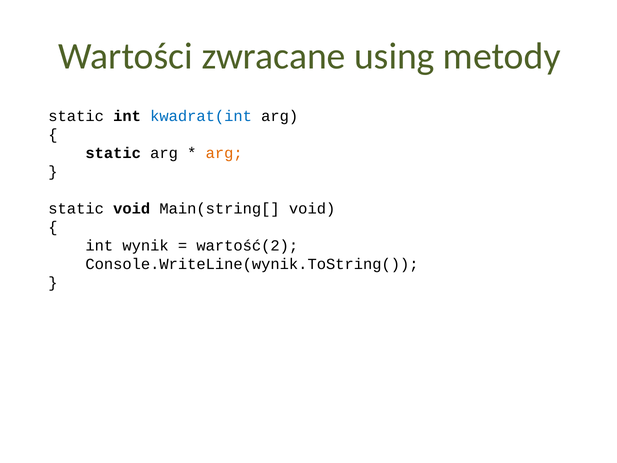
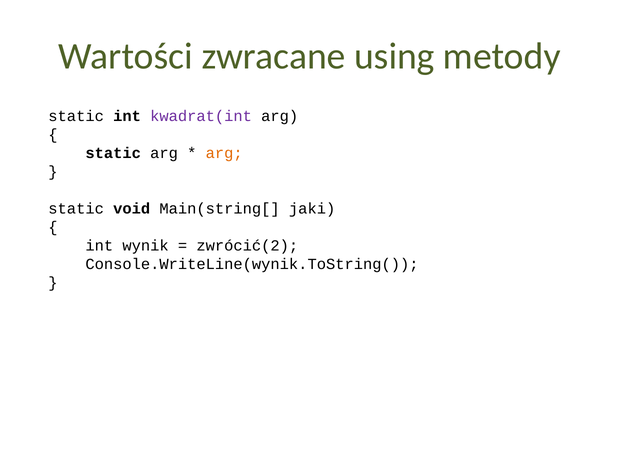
kwadrat(int colour: blue -> purple
Main(string[ void: void -> jaki
wartość(2: wartość(2 -> zwrócić(2
